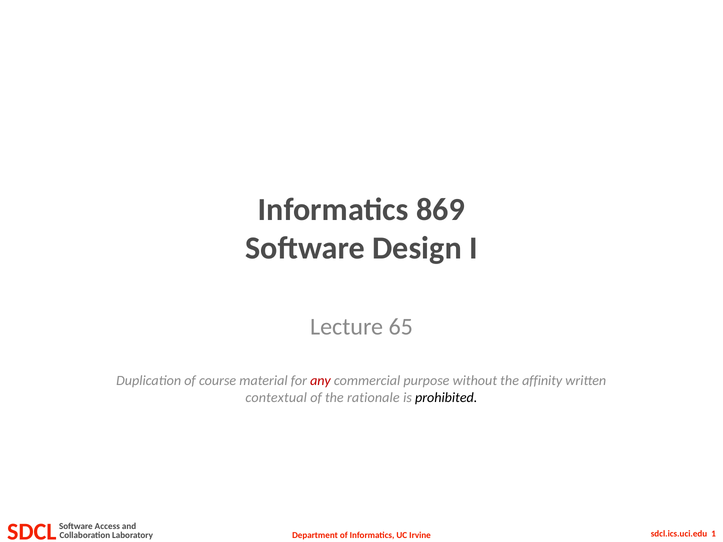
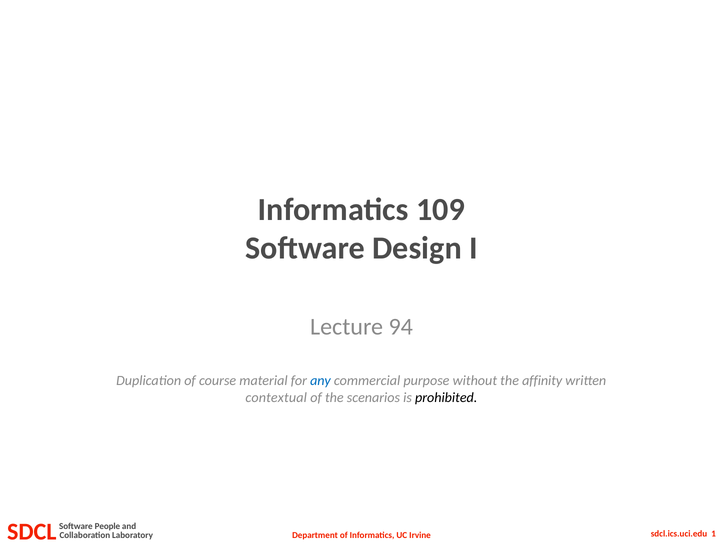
869: 869 -> 109
65: 65 -> 94
any colour: red -> blue
rationale: rationale -> scenarios
Access: Access -> People
